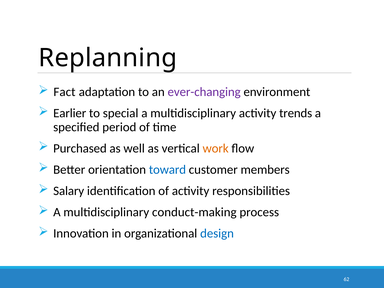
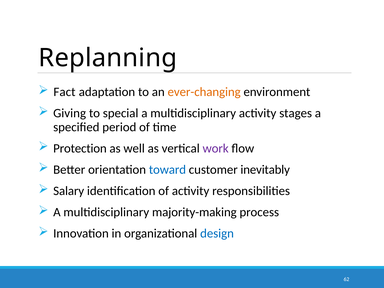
ever-changing colour: purple -> orange
Earlier: Earlier -> Giving
trends: trends -> stages
Purchased: Purchased -> Protection
work colour: orange -> purple
members: members -> inevitably
conduct-making: conduct-making -> majority-making
